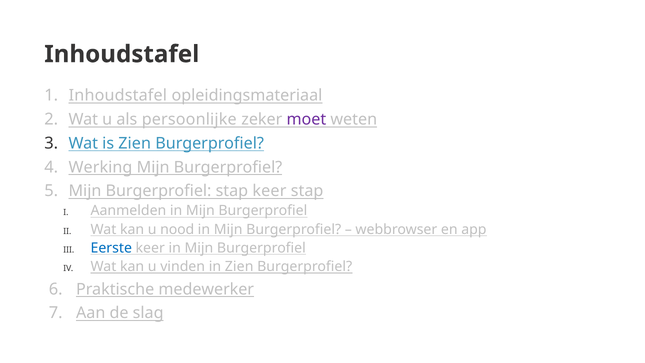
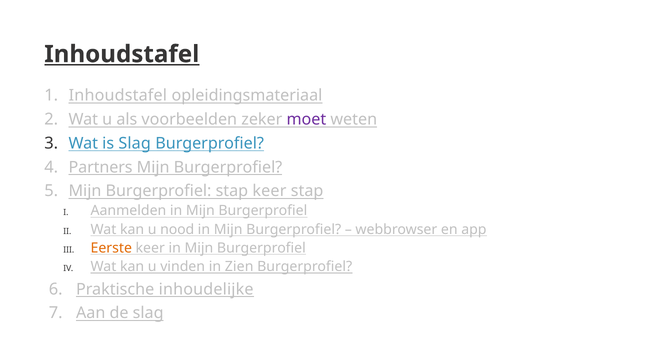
Inhoudstafel at (122, 54) underline: none -> present
persoonlijke: persoonlijke -> voorbeelden
is Zien: Zien -> Slag
Werking: Werking -> Partners
Eerste colour: blue -> orange
medewerker: medewerker -> inhoudelijke
